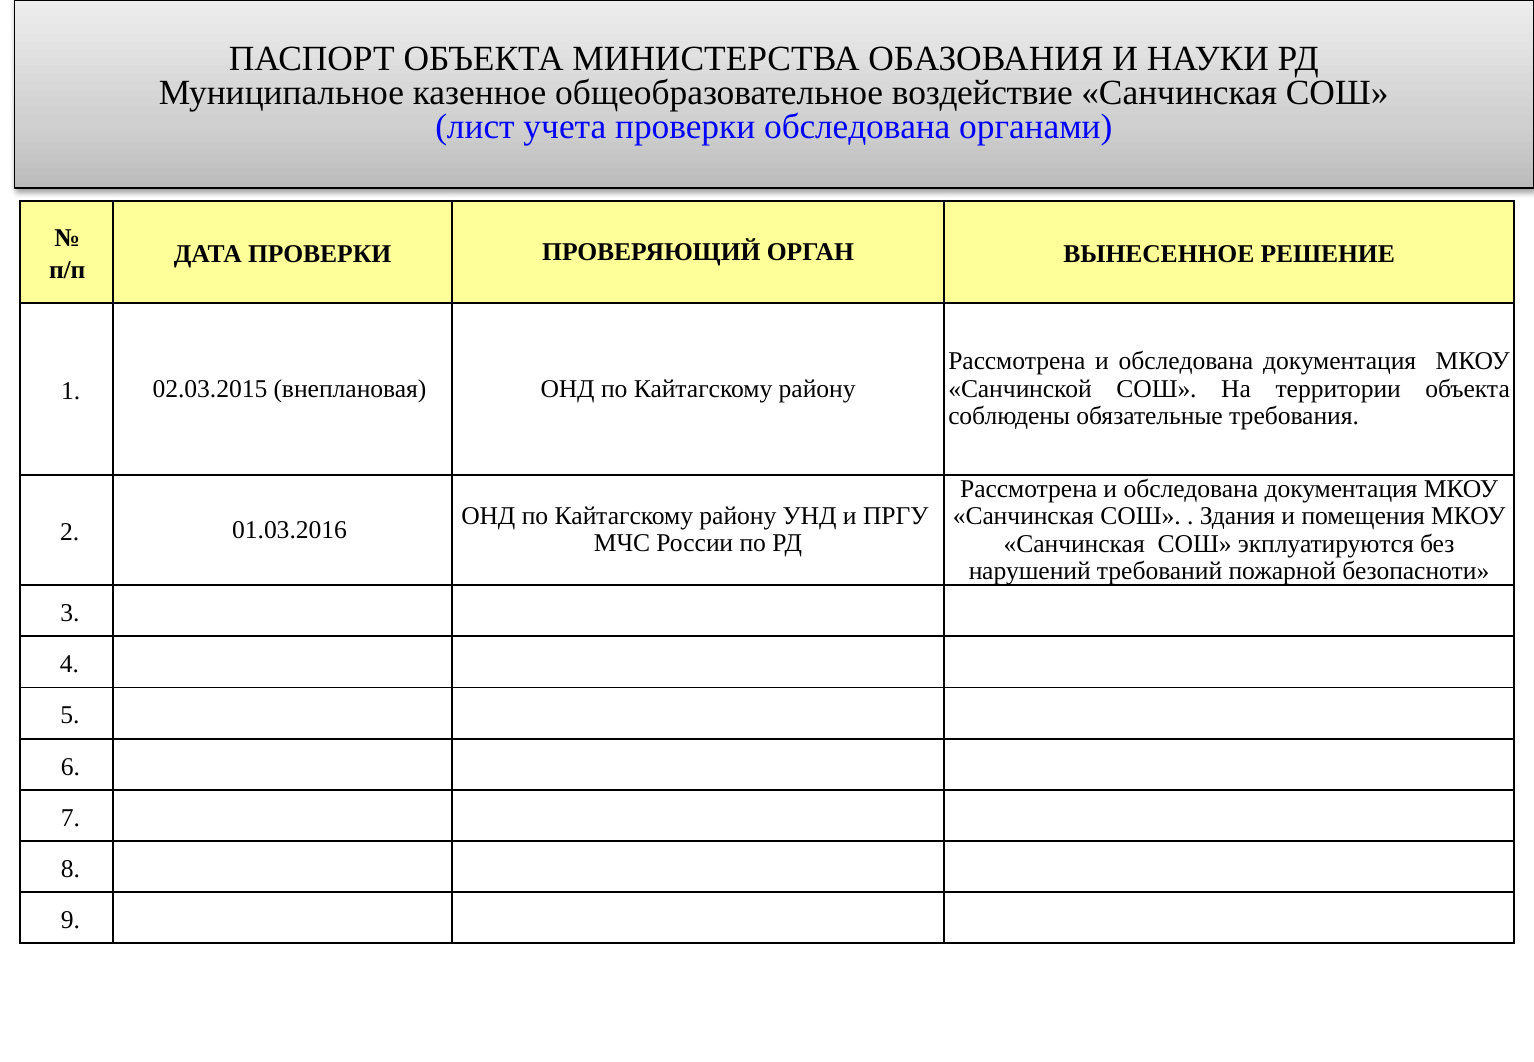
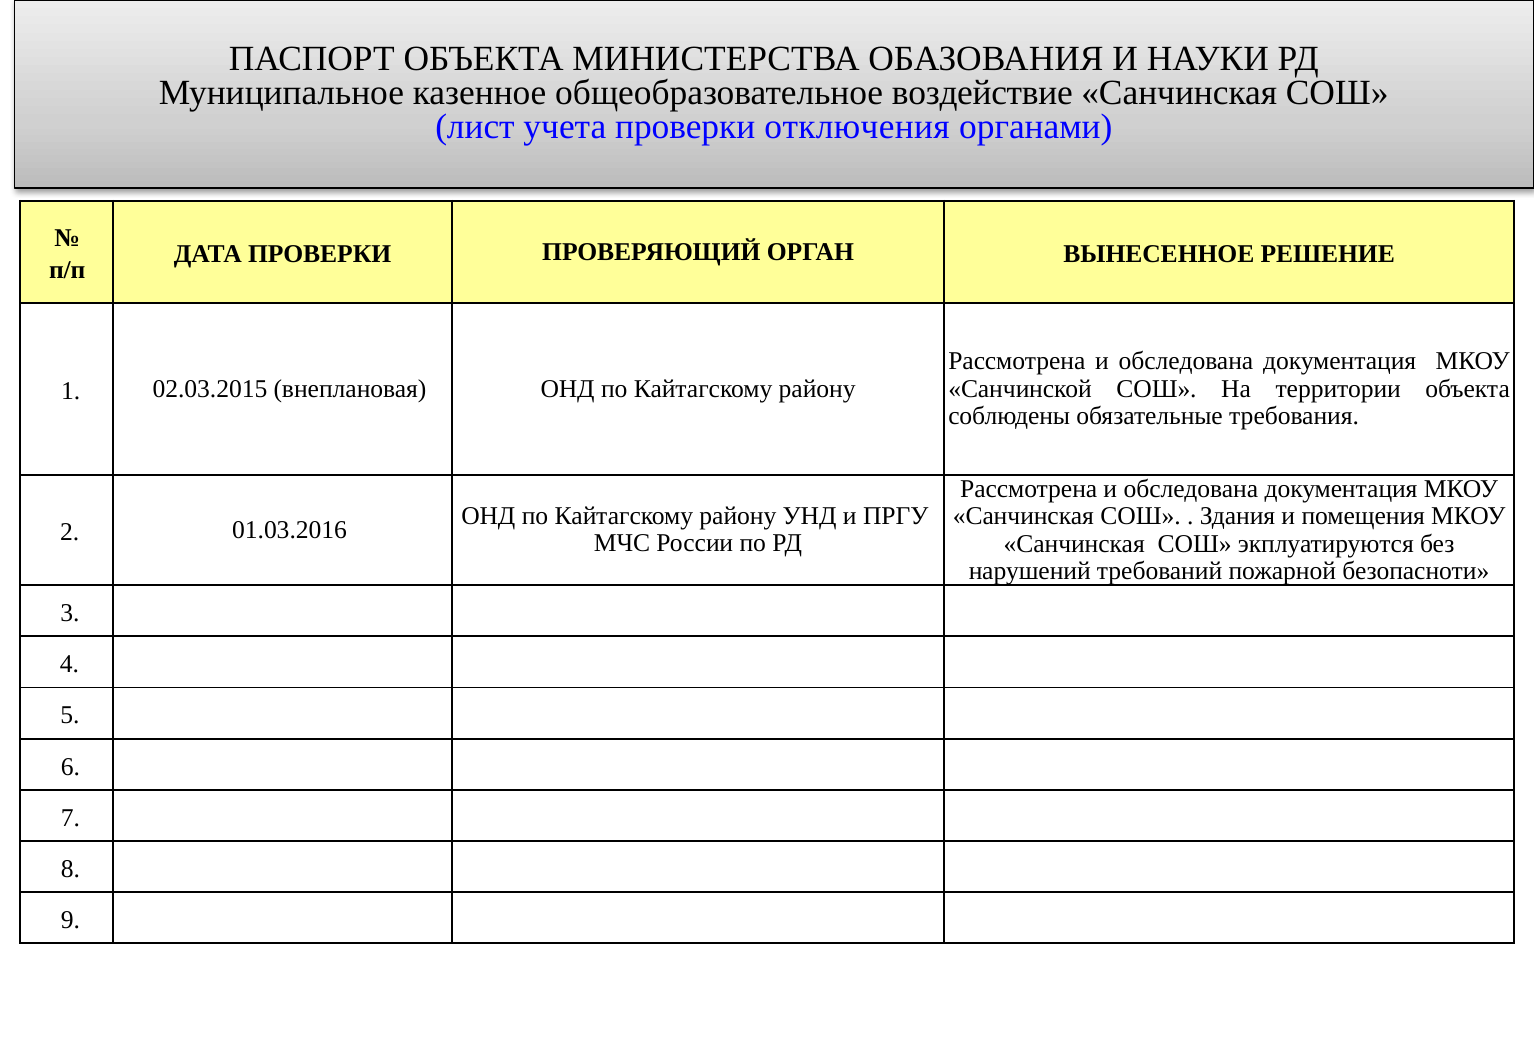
проверки обследована: обследована -> отключения
